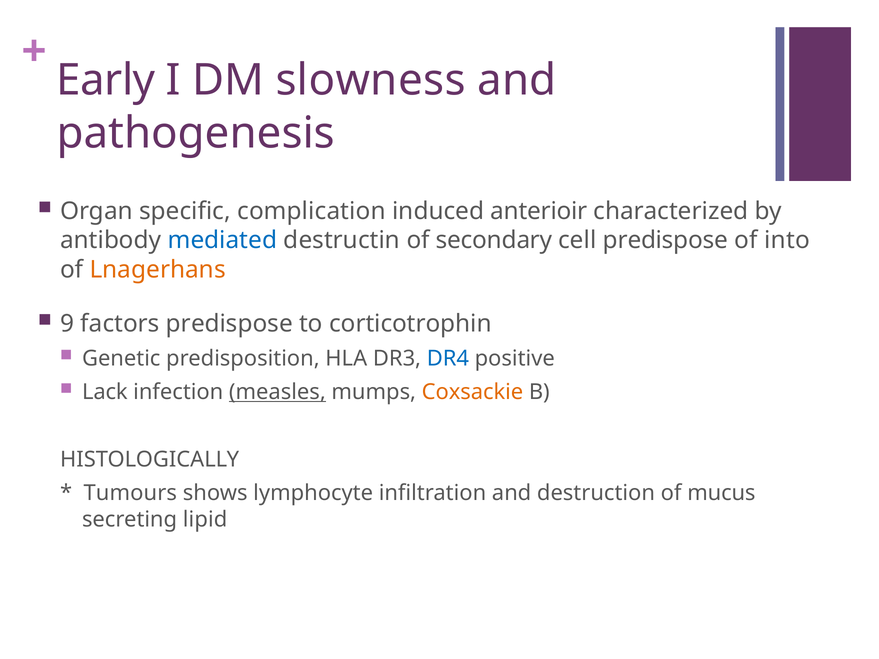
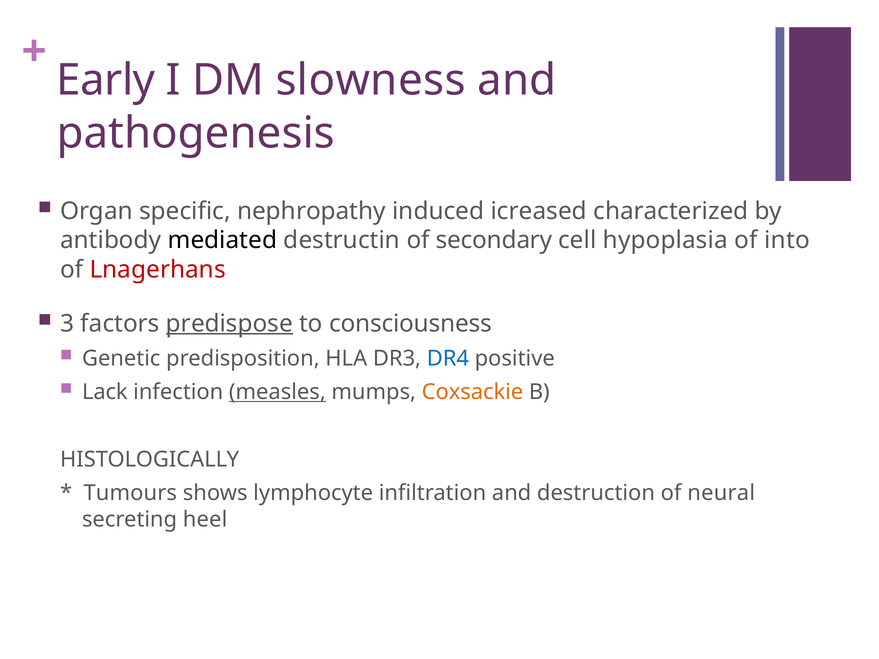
complication: complication -> nephropathy
anterioir: anterioir -> icreased
mediated colour: blue -> black
cell predispose: predispose -> hypoplasia
Lnagerhans colour: orange -> red
9: 9 -> 3
predispose at (229, 324) underline: none -> present
corticotrophin: corticotrophin -> consciousness
mucus: mucus -> neural
lipid: lipid -> heel
